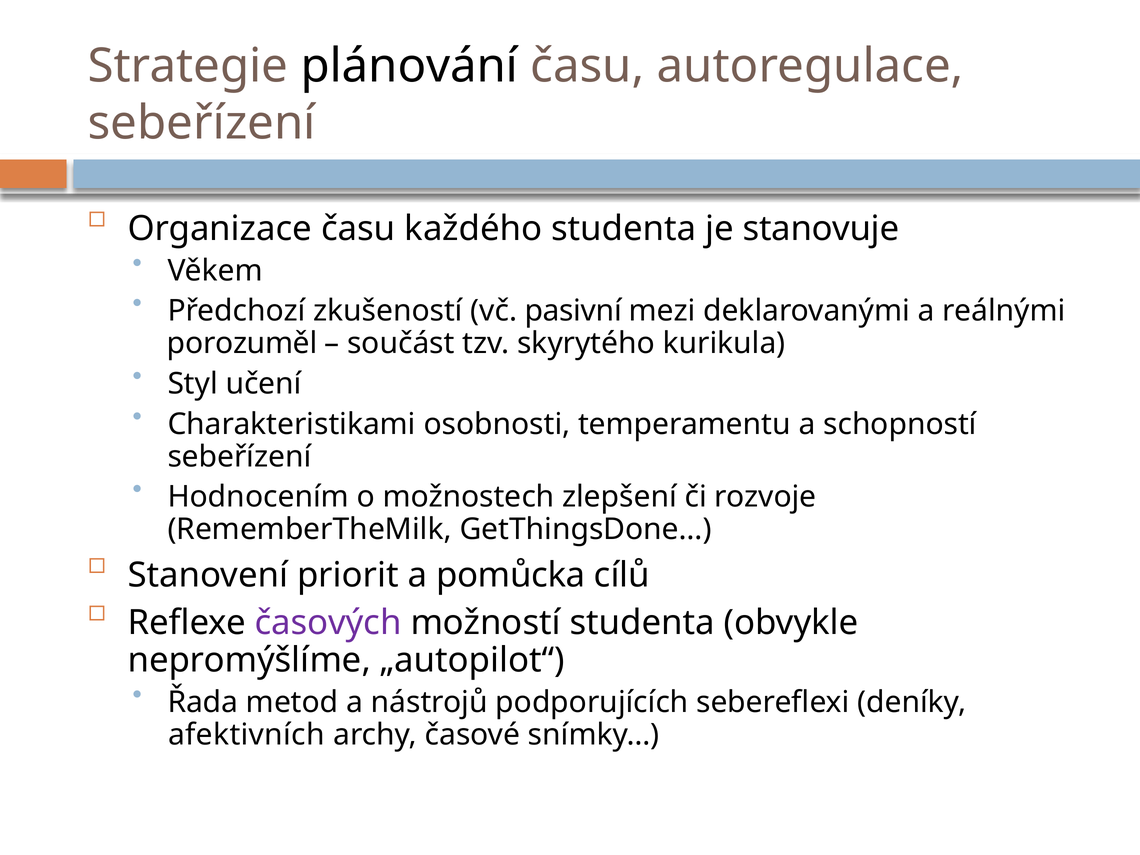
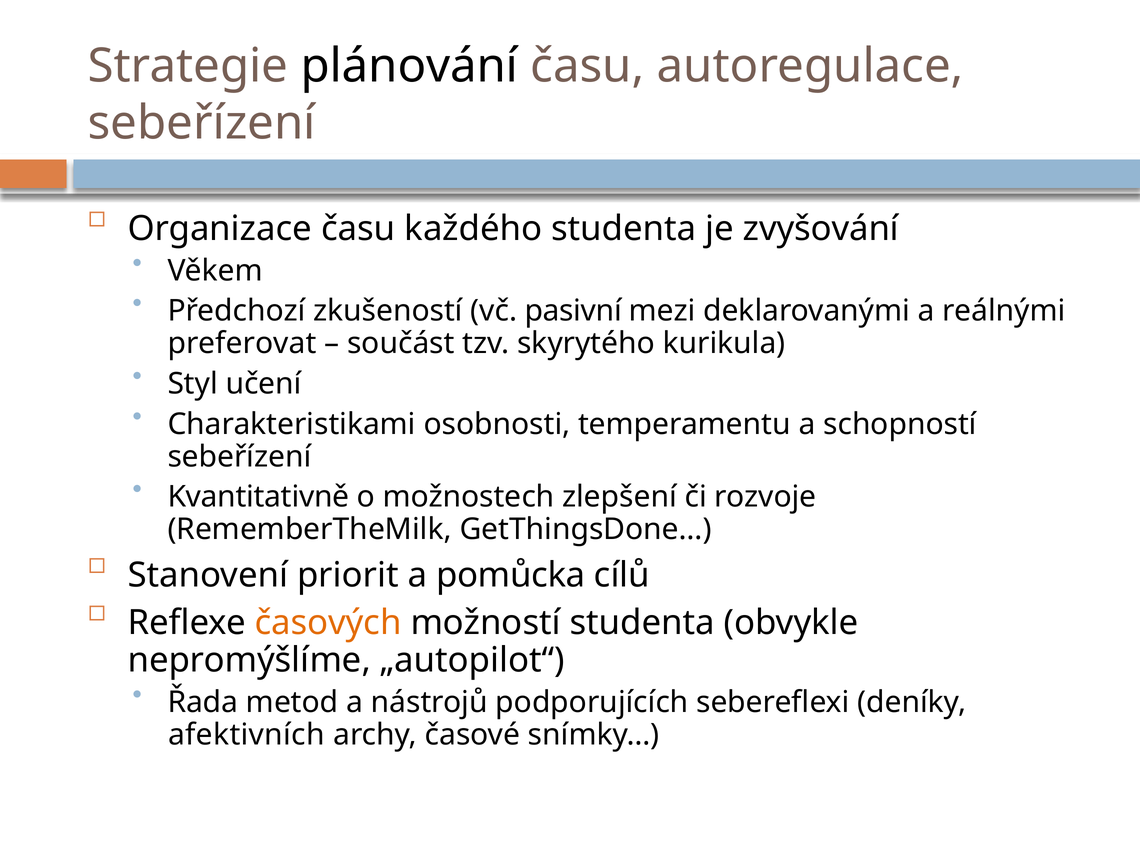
stanovuje: stanovuje -> zvyšování
porozuměl: porozuměl -> preferovat
Hodnocením: Hodnocením -> Kvantitativně
časových colour: purple -> orange
